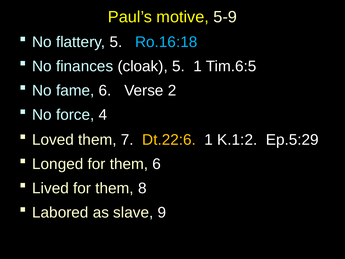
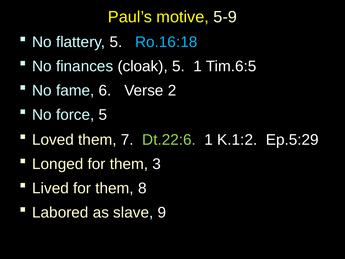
force 4: 4 -> 5
Dt.22:6 colour: yellow -> light green
them 6: 6 -> 3
